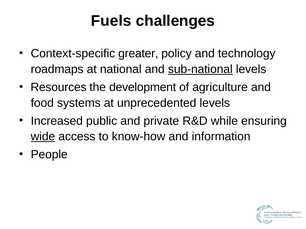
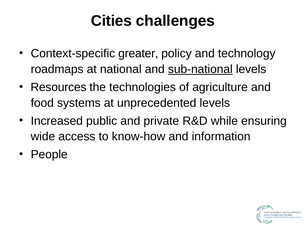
Fuels: Fuels -> Cities
development: development -> technologies
wide underline: present -> none
